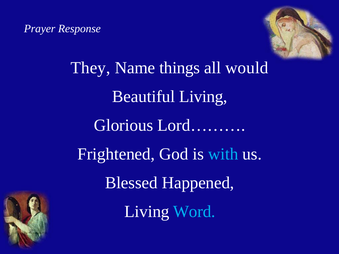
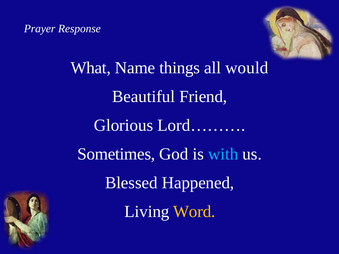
They: They -> What
Beautiful Living: Living -> Friend
Frightened: Frightened -> Sometimes
Word colour: light blue -> yellow
